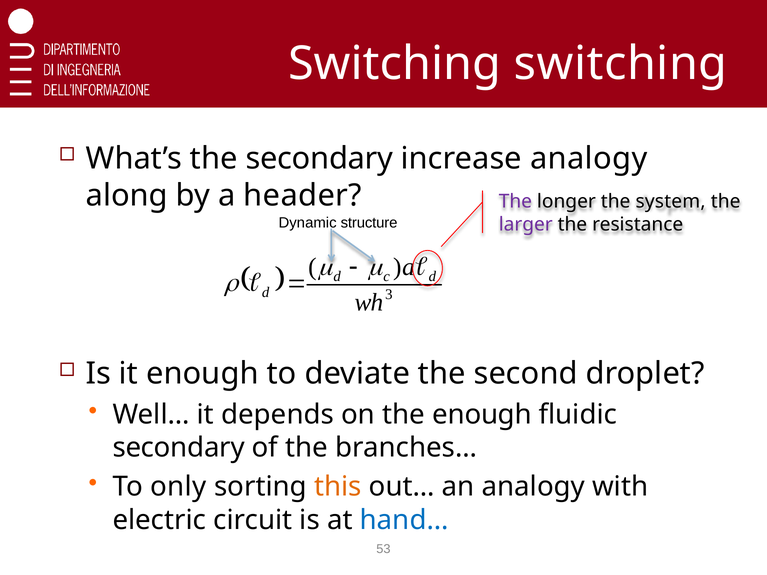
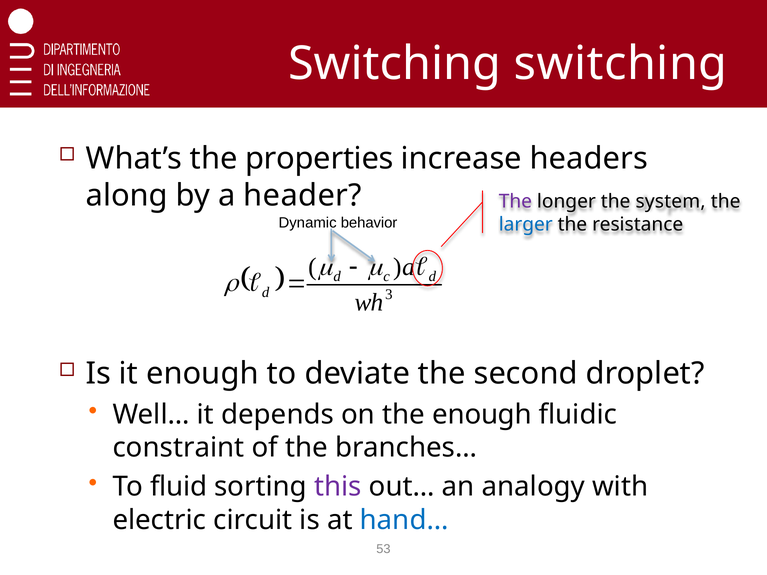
the secondary: secondary -> properties
increase analogy: analogy -> headers
structure: structure -> behavior
larger colour: purple -> blue
secondary at (179, 448): secondary -> constraint
only: only -> fluid
this colour: orange -> purple
